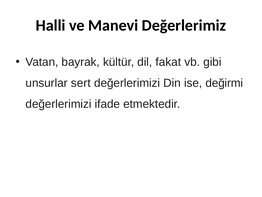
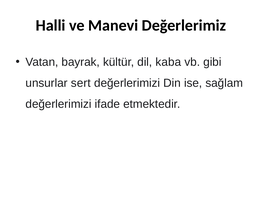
fakat: fakat -> kaba
değirmi: değirmi -> sağlam
